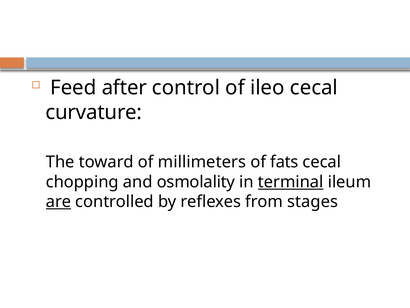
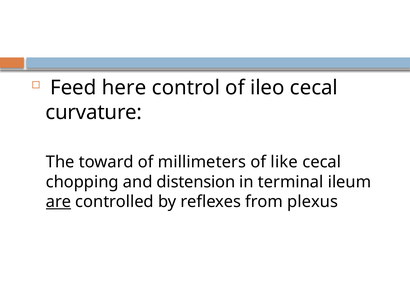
after: after -> here
fats: fats -> like
osmolality: osmolality -> distension
terminal underline: present -> none
stages: stages -> plexus
